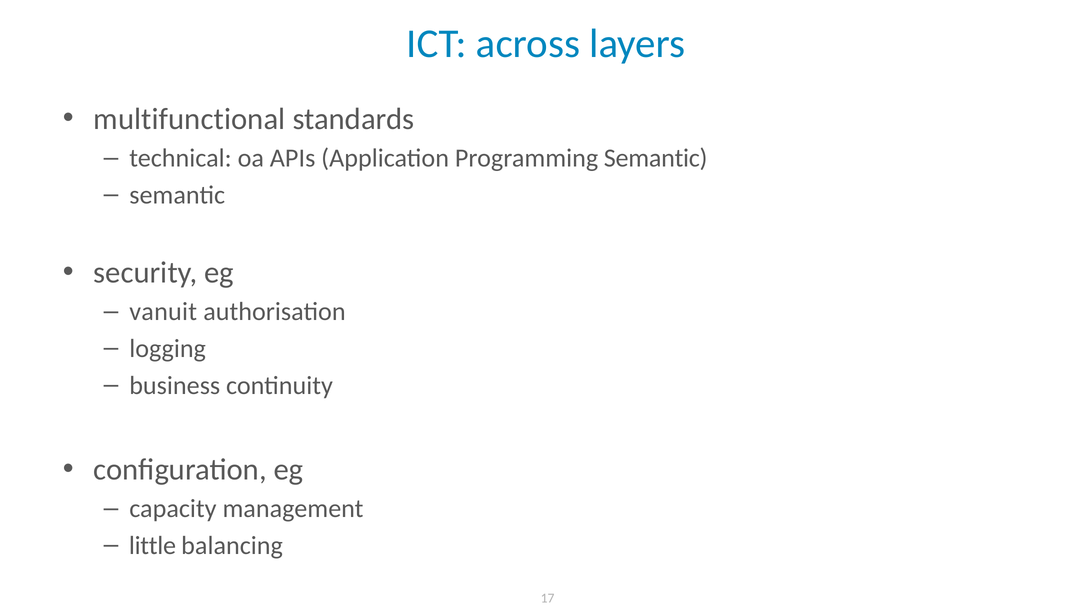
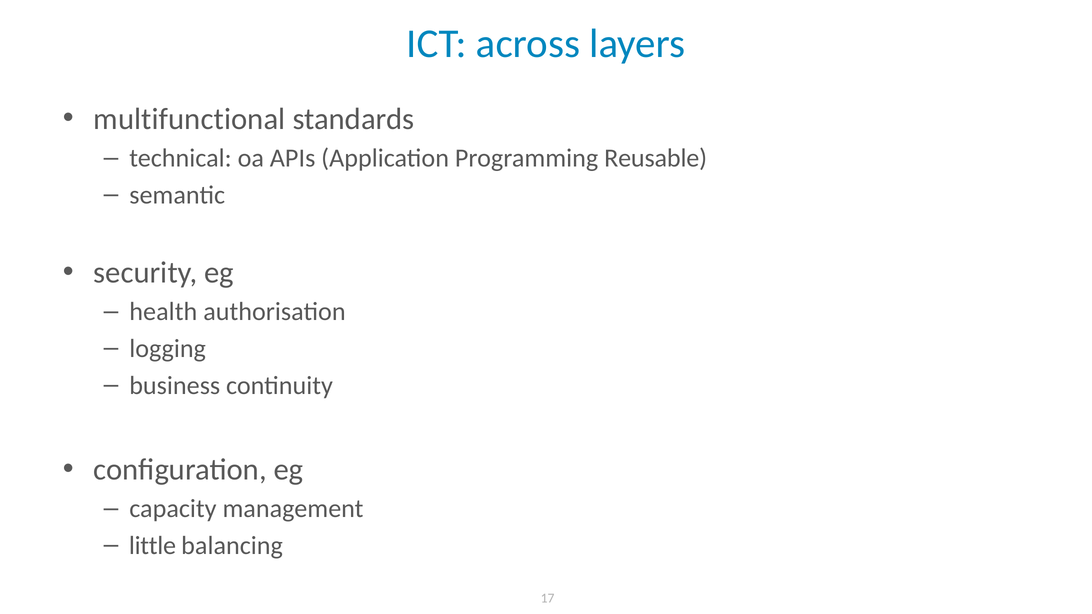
Programming Semantic: Semantic -> Reusable
vanuit: vanuit -> health
